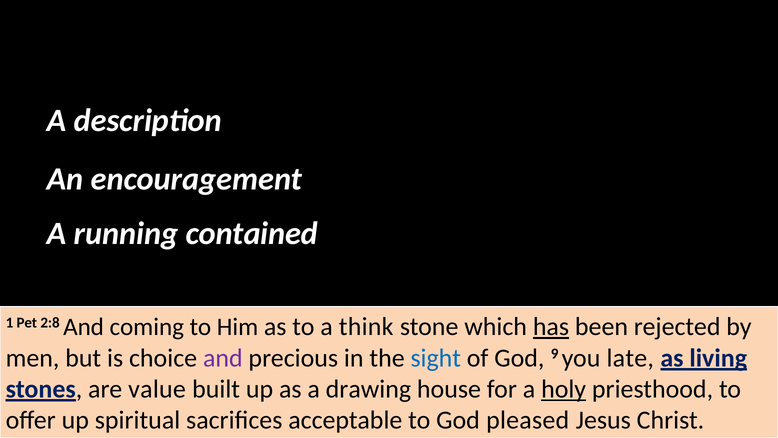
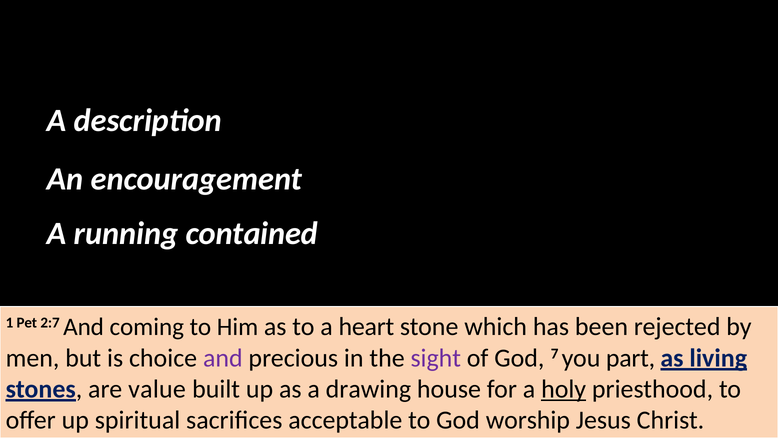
2:8: 2:8 -> 2:7
think: think -> heart
has underline: present -> none
sight colour: blue -> purple
9: 9 -> 7
late: late -> part
pleased: pleased -> worship
